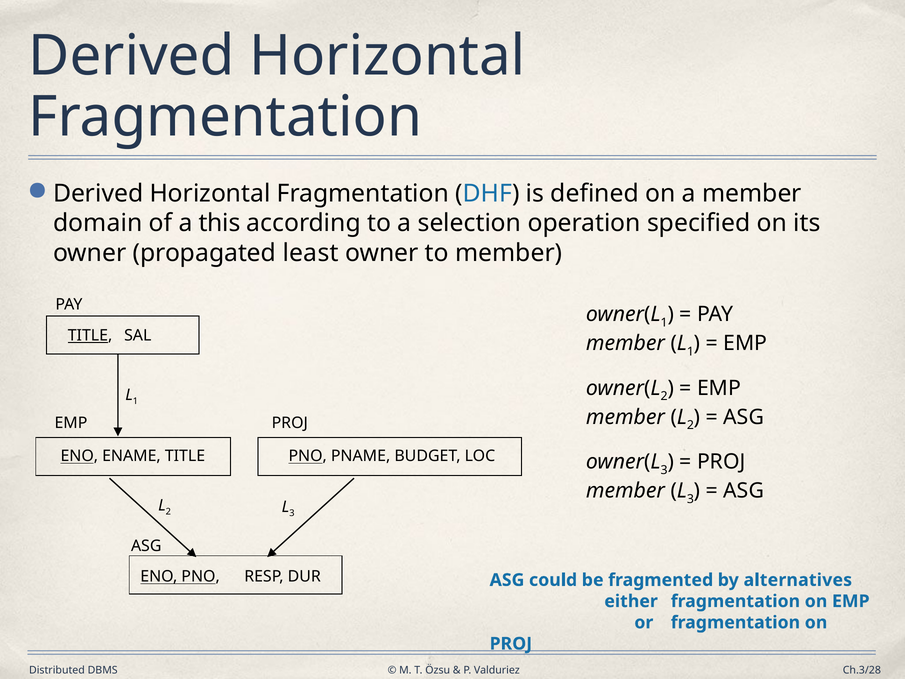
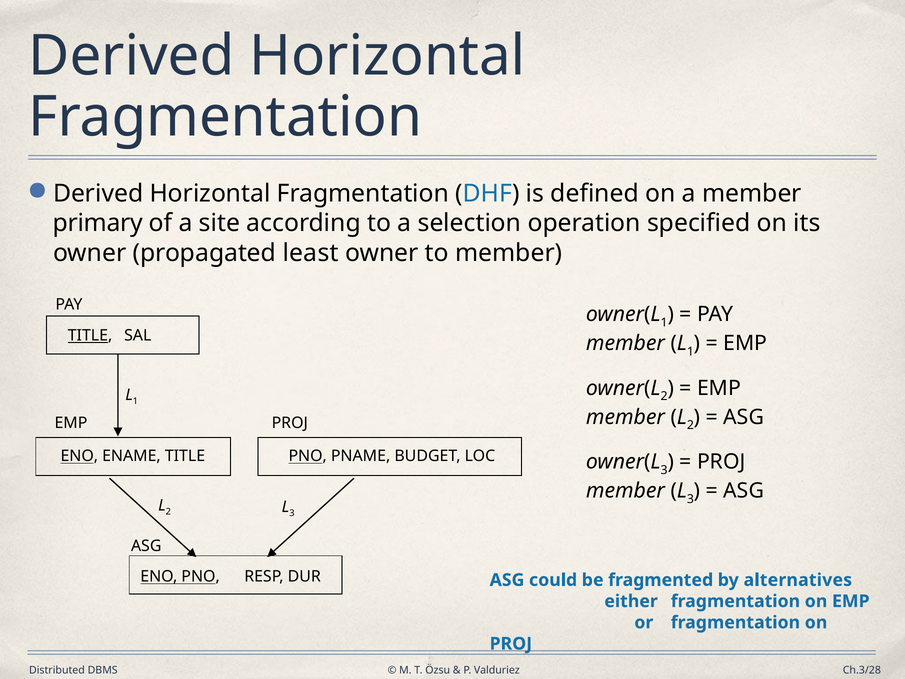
domain: domain -> primary
this: this -> site
